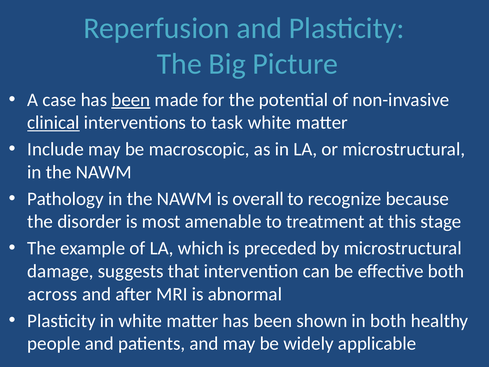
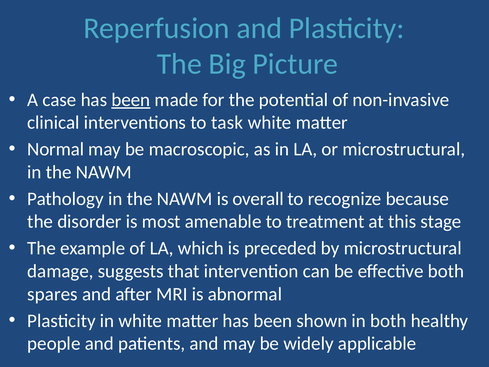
clinical underline: present -> none
Include: Include -> Normal
across: across -> spares
